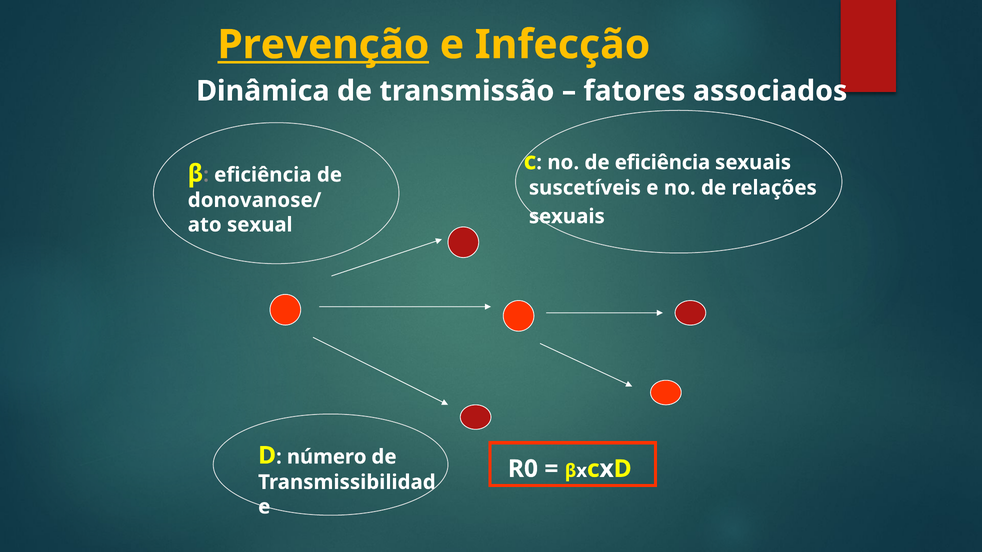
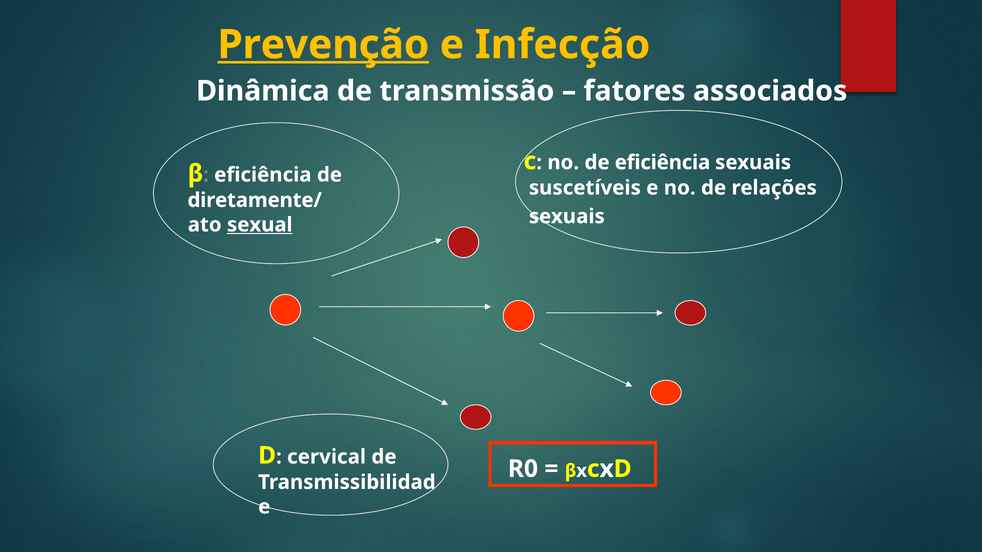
donovanose/: donovanose/ -> diretamente/
sexual underline: none -> present
número: número -> cervical
